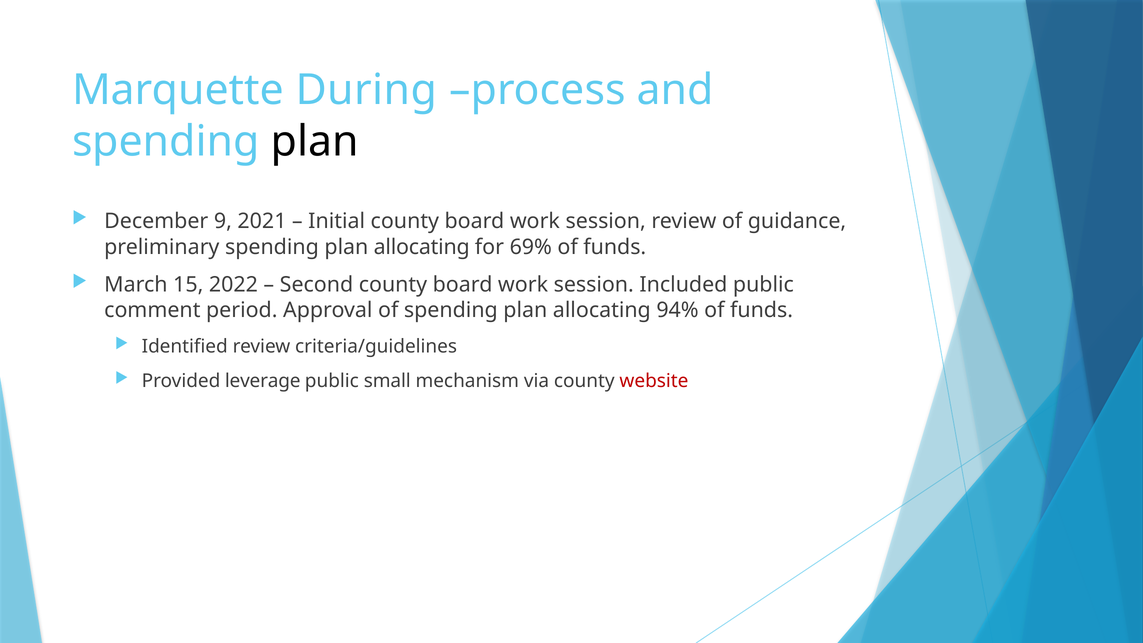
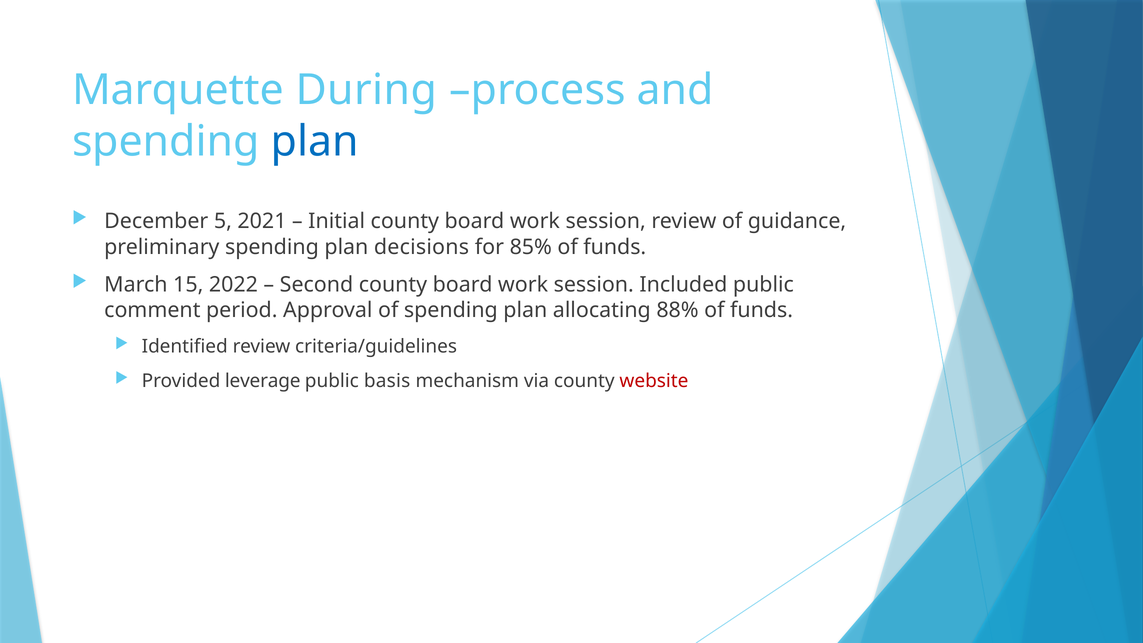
plan at (315, 142) colour: black -> blue
9: 9 -> 5
preliminary spending plan allocating: allocating -> decisions
69%: 69% -> 85%
94%: 94% -> 88%
small: small -> basis
